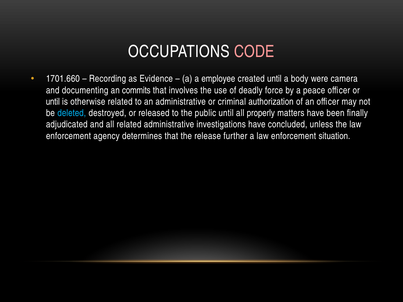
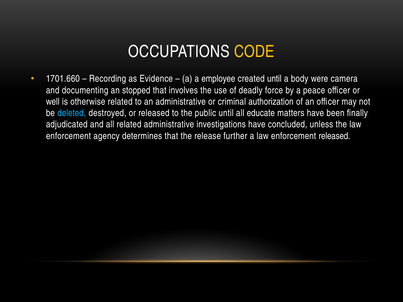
CODE colour: pink -> yellow
commits: commits -> stopped
until at (53, 102): until -> well
properly: properly -> educate
enforcement situation: situation -> released
